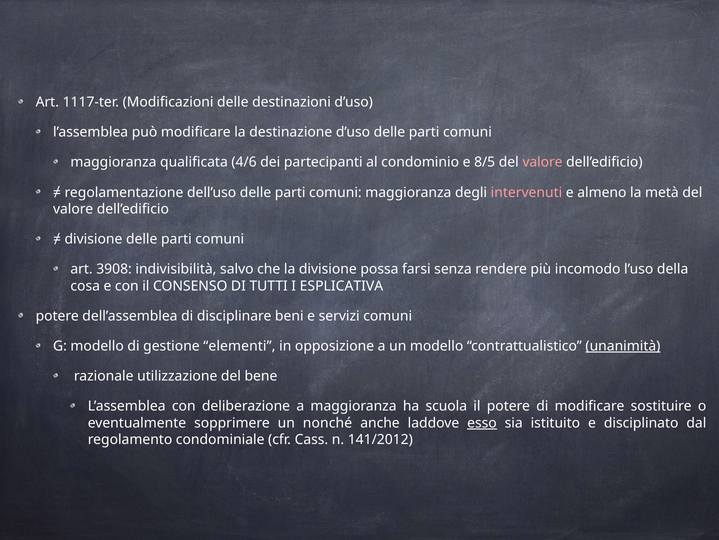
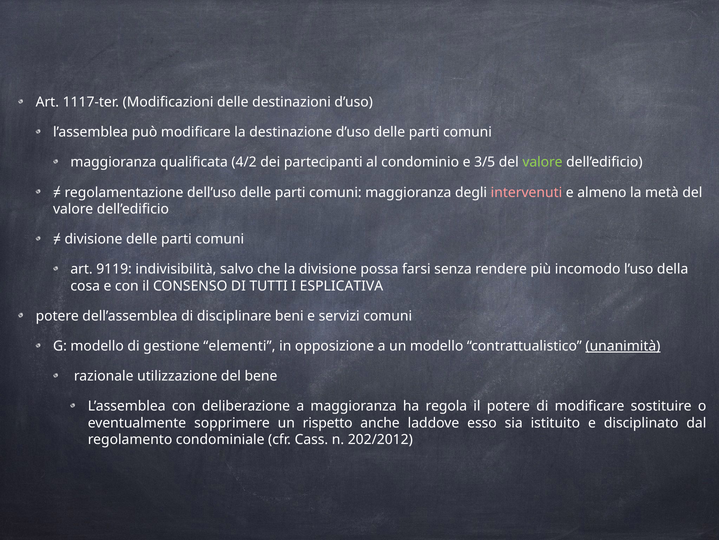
4/6: 4/6 -> 4/2
8/5: 8/5 -> 3/5
valore at (543, 162) colour: pink -> light green
3908: 3908 -> 9119
scuola: scuola -> regola
nonché: nonché -> rispetto
esso underline: present -> none
141/2012: 141/2012 -> 202/2012
